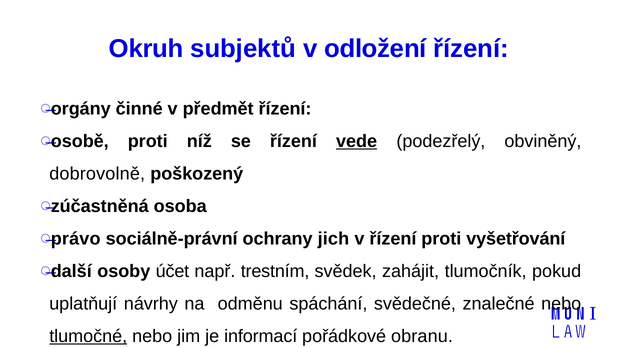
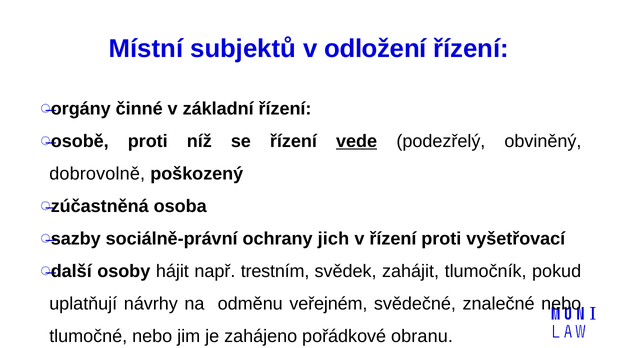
Okruh: Okruh -> Místní
předmět: předmět -> základní
právo: právo -> sazby
vyšetřování: vyšetřování -> vyšetřovací
účet: účet -> hájit
spáchání: spáchání -> veřejném
tlumočné underline: present -> none
informací: informací -> zahájeno
